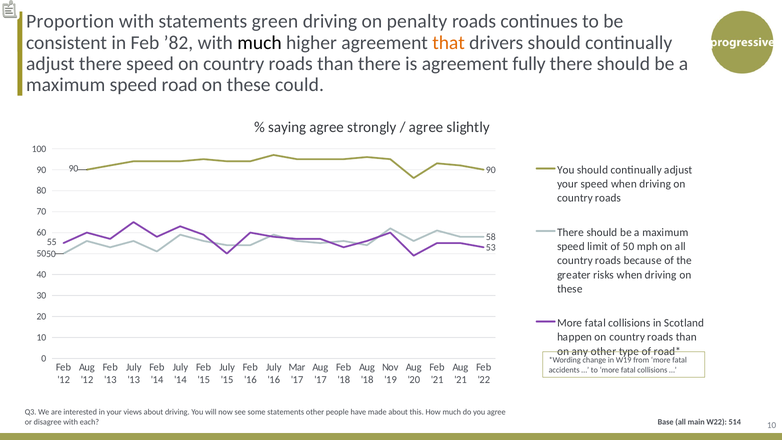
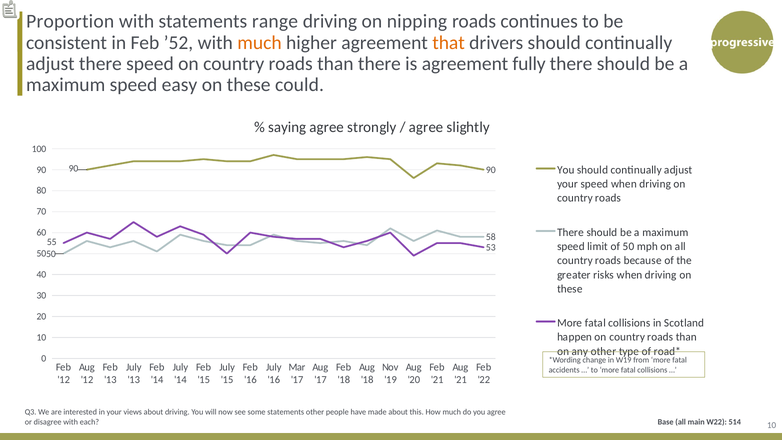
green: green -> range
penalty: penalty -> nipping
’82: ’82 -> ’52
much at (260, 43) colour: black -> orange
road: road -> easy
